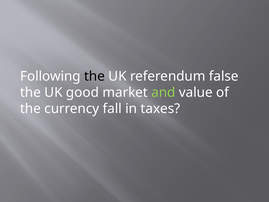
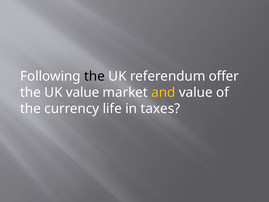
false: false -> offer
UK good: good -> value
and colour: light green -> yellow
fall: fall -> life
